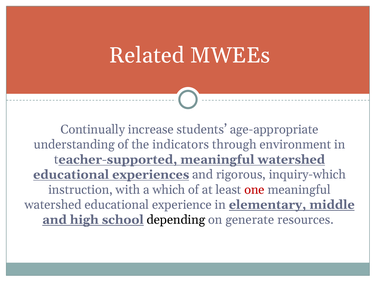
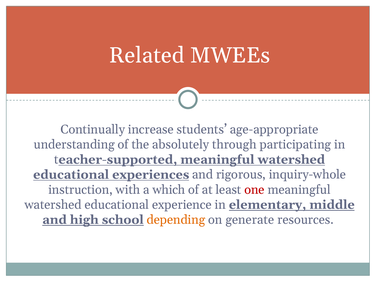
indicators: indicators -> absolutely
environment: environment -> participating
inquiry-which: inquiry-which -> inquiry-whole
depending colour: black -> orange
